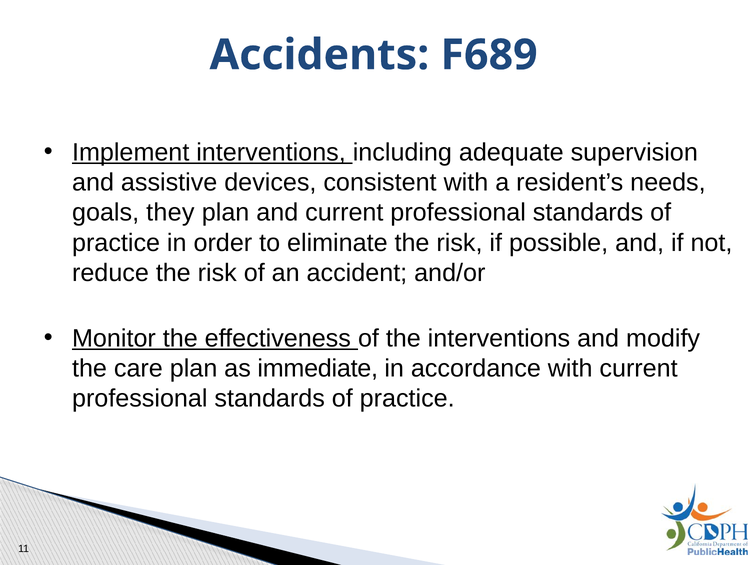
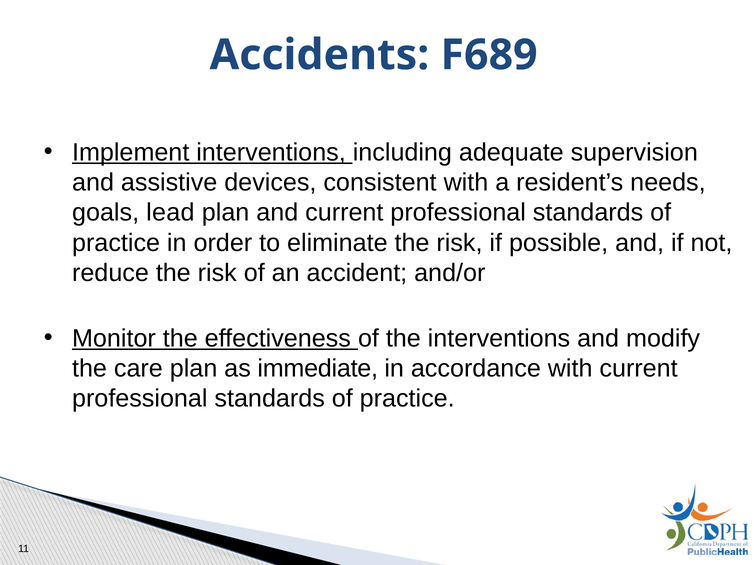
they: they -> lead
